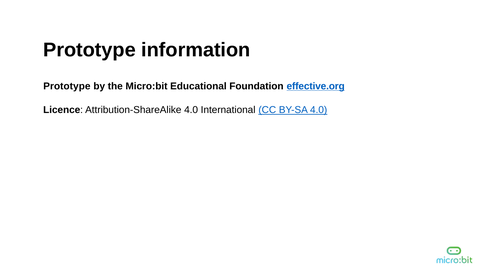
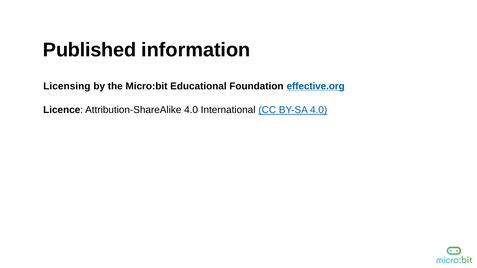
Prototype at (90, 50): Prototype -> Published
Prototype at (67, 86): Prototype -> Licensing
